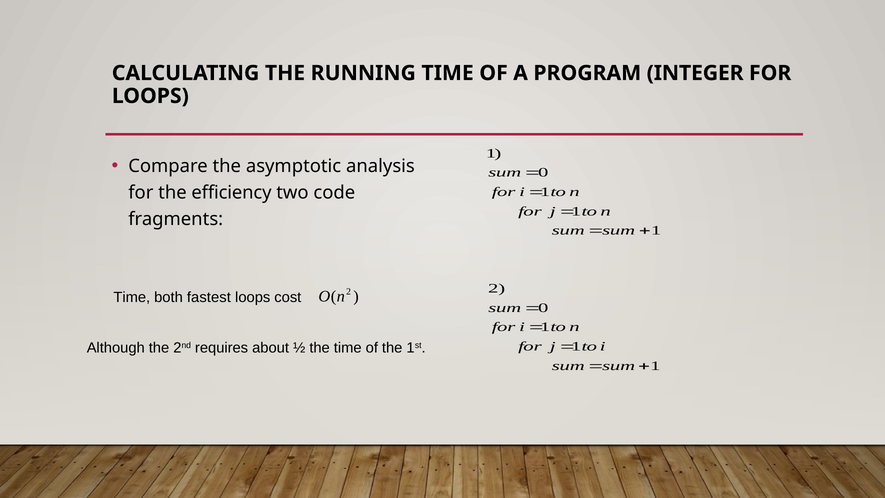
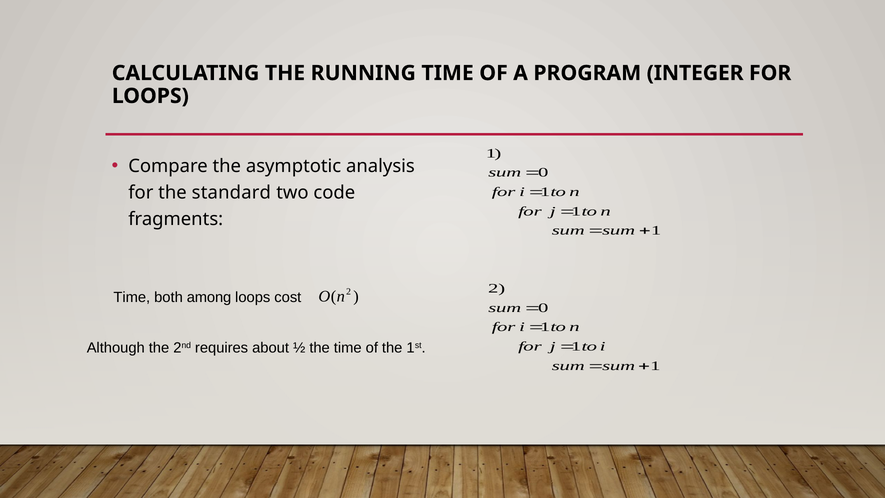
efficiency: efficiency -> standard
fastest: fastest -> among
